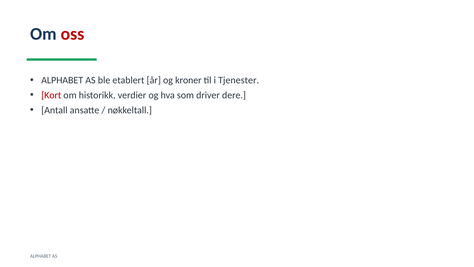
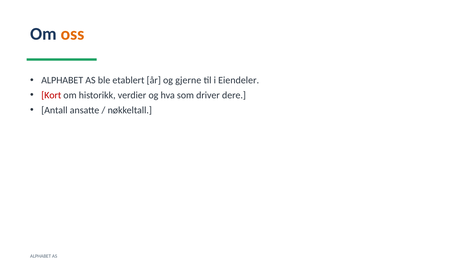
oss colour: red -> orange
kroner: kroner -> gjerne
Tjenester: Tjenester -> Eiendeler
